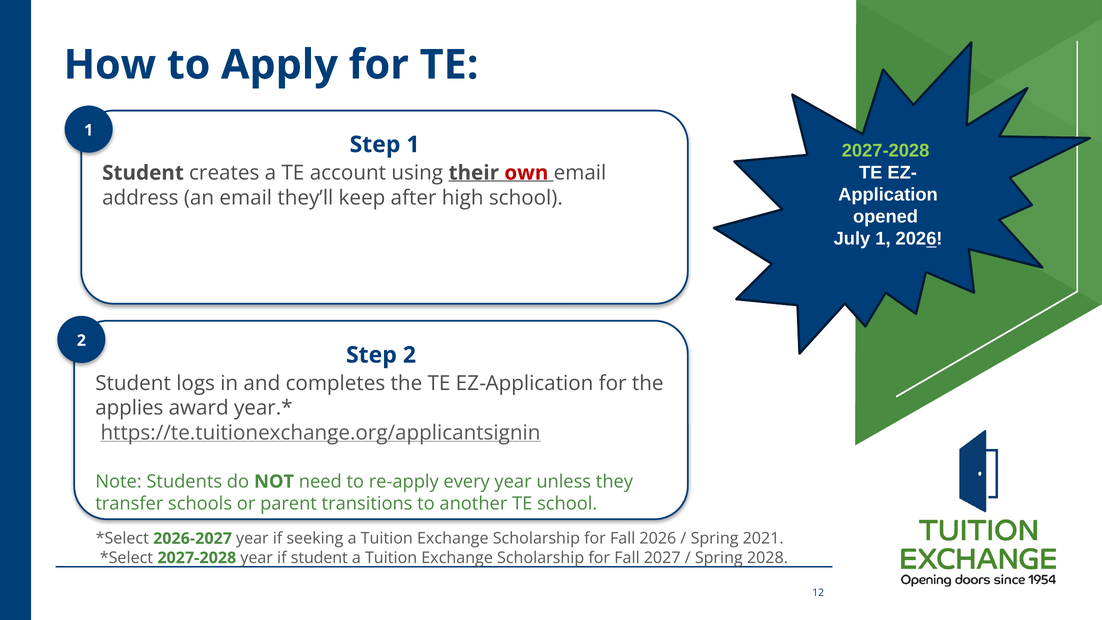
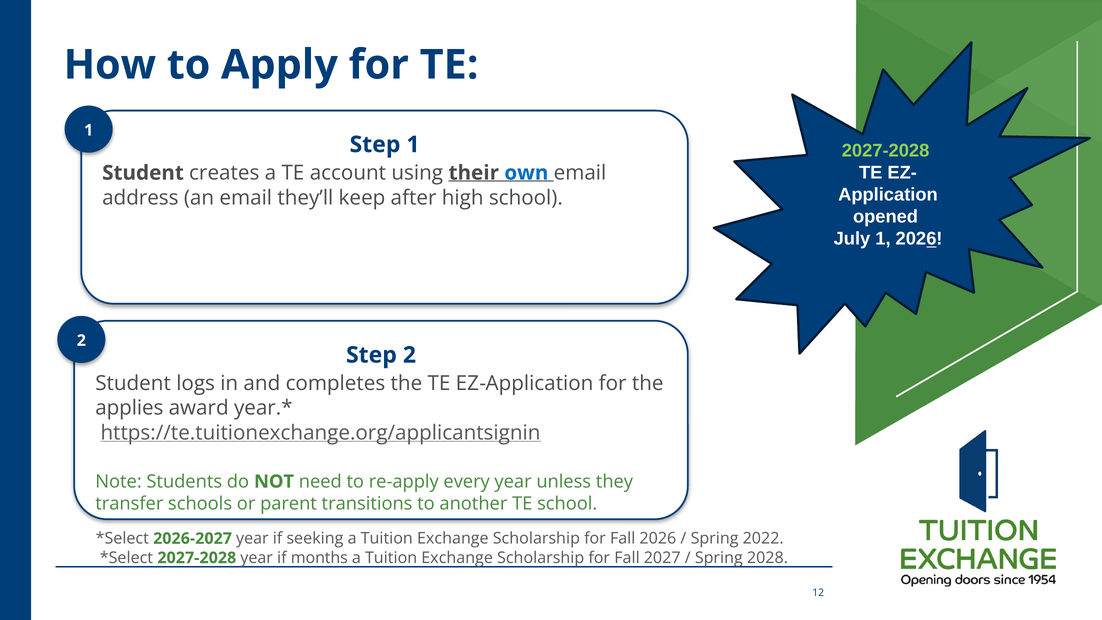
own colour: red -> blue
2021: 2021 -> 2022
if student: student -> months
